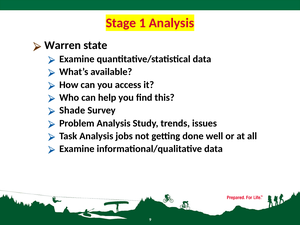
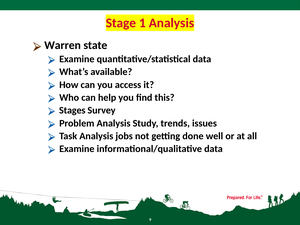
Shade: Shade -> Stages
